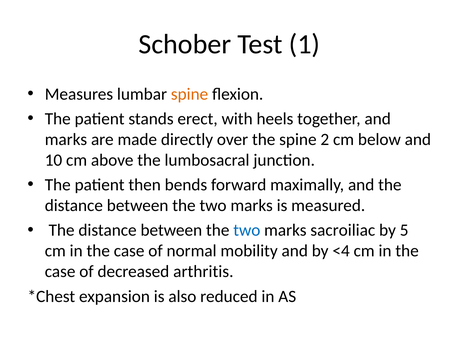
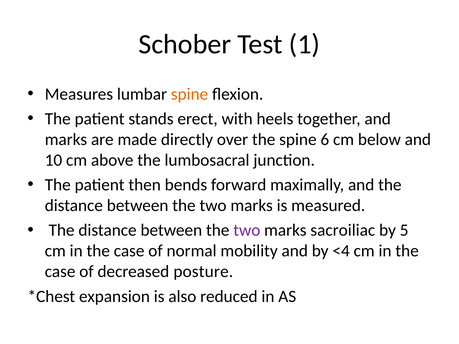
2: 2 -> 6
two at (247, 230) colour: blue -> purple
arthritis: arthritis -> posture
